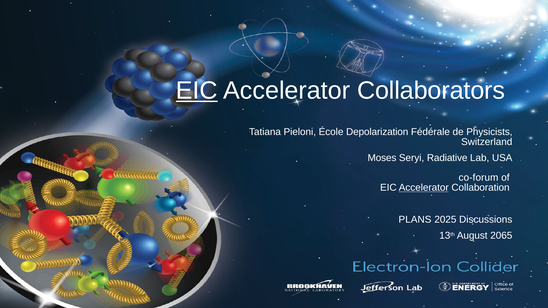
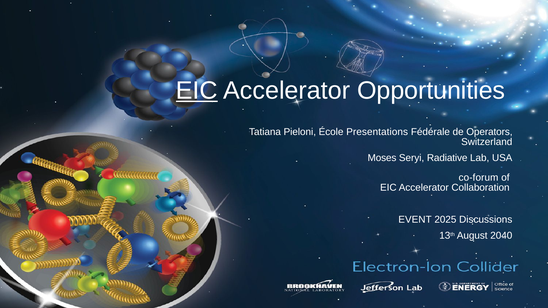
Collaborators: Collaborators -> Opportunities
Depolarization: Depolarization -> Presentations
Physicists: Physicists -> Operators
Accelerator at (424, 188) underline: present -> none
PLANS: PLANS -> EVENT
2065: 2065 -> 2040
